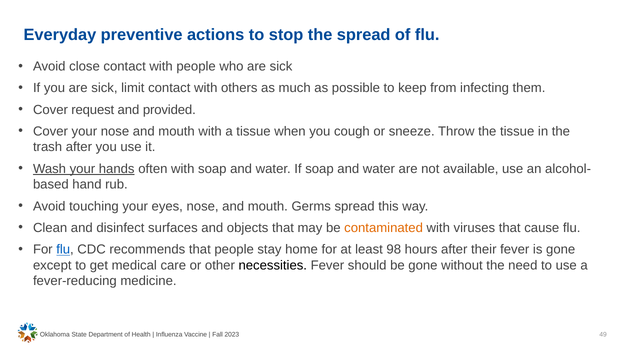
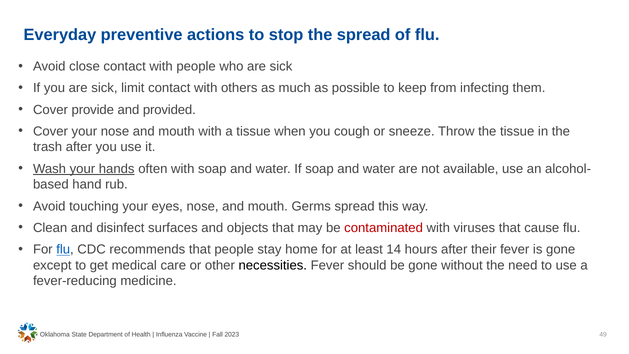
request: request -> provide
contaminated colour: orange -> red
98: 98 -> 14
